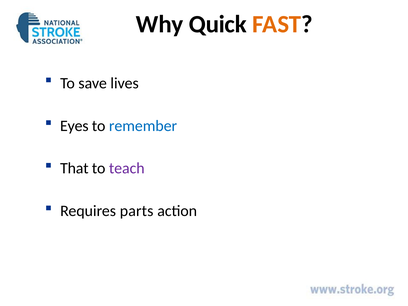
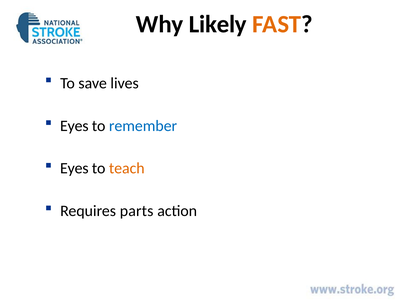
Quick: Quick -> Likely
That at (74, 168): That -> Eyes
teach colour: purple -> orange
